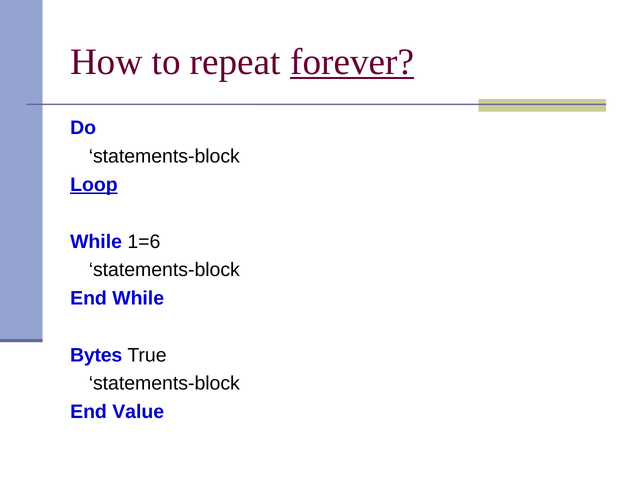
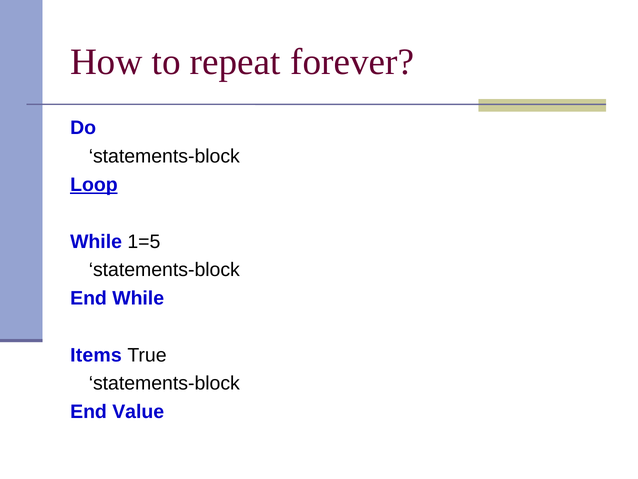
forever underline: present -> none
1=6: 1=6 -> 1=5
Bytes: Bytes -> Items
